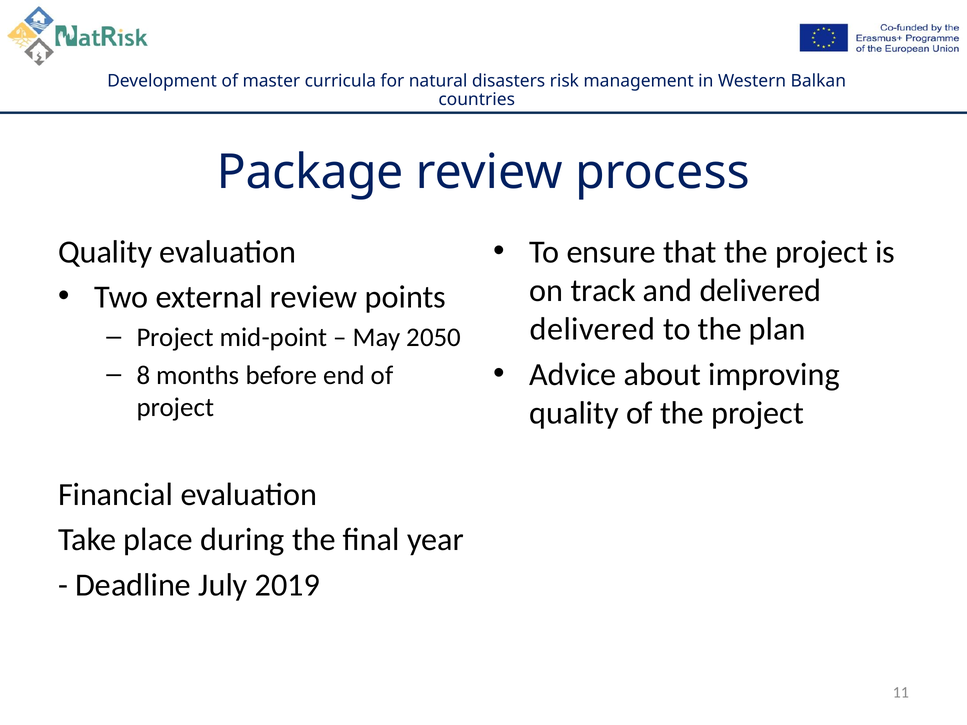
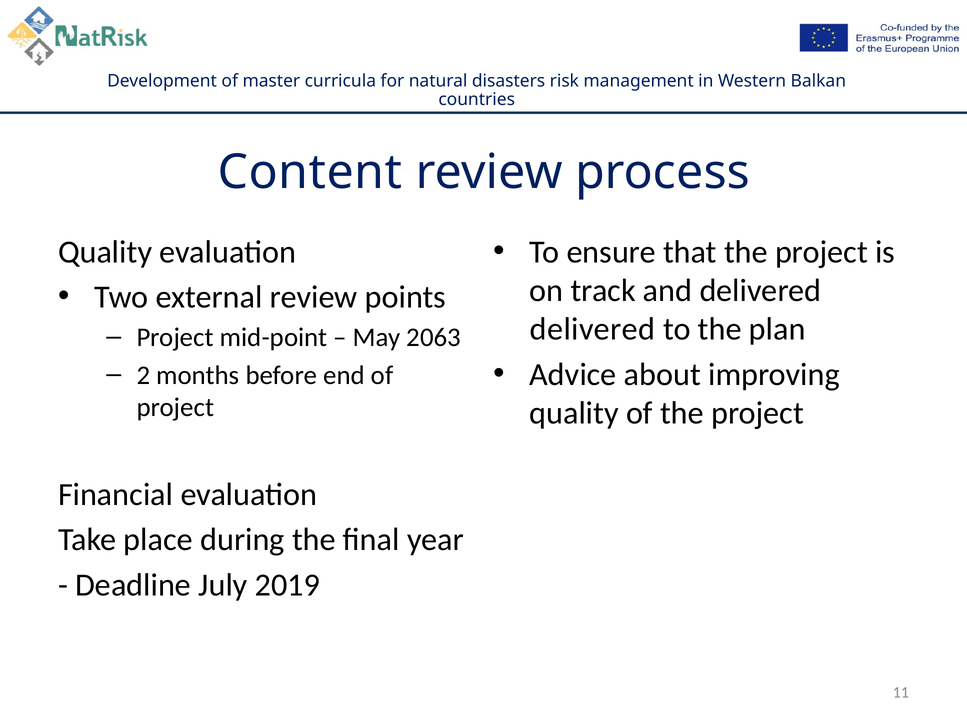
Package: Package -> Content
2050: 2050 -> 2063
8: 8 -> 2
